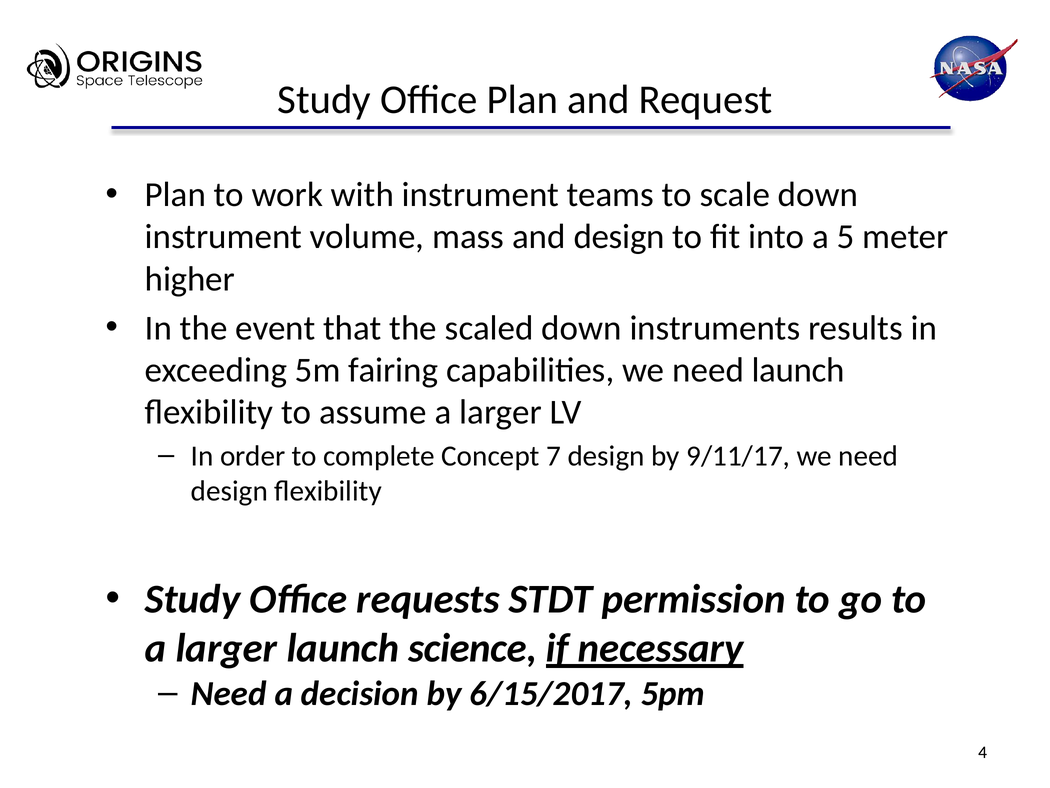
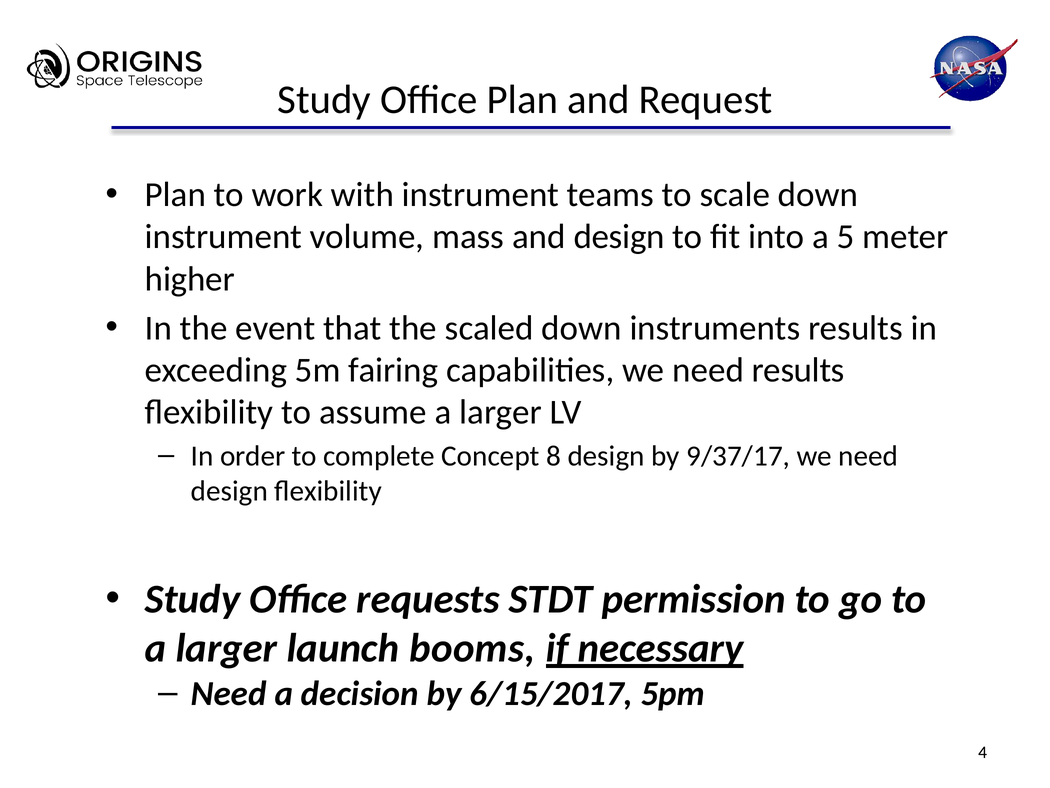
need launch: launch -> results
7: 7 -> 8
9/11/17: 9/11/17 -> 9/37/17
science: science -> booms
